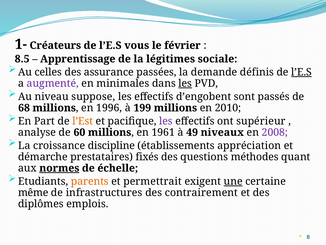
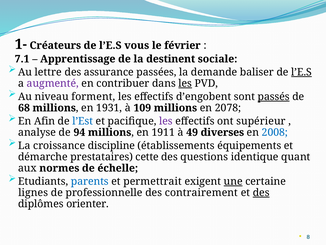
8.5: 8.5 -> 7.1
légitimes: légitimes -> destinent
celles: celles -> lettre
définis: définis -> baliser
minimales: minimales -> contribuer
suppose: suppose -> forment
passés underline: none -> present
1996: 1996 -> 1931
199: 199 -> 109
2010: 2010 -> 2078
Part: Part -> Afin
l’Est colour: orange -> blue
60: 60 -> 94
1961: 1961 -> 1911
niveaux: niveaux -> diverses
2008 colour: purple -> blue
appréciation: appréciation -> équipements
fixés: fixés -> cette
méthodes: méthodes -> identique
normes underline: present -> none
parents colour: orange -> blue
même: même -> lignes
infrastructures: infrastructures -> professionnelle
des at (261, 192) underline: none -> present
emplois: emplois -> orienter
